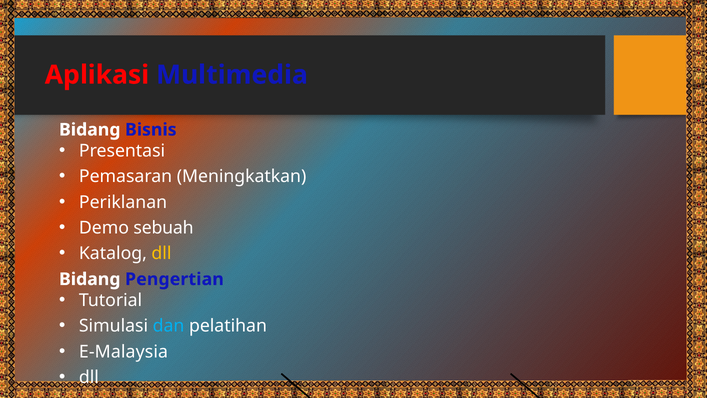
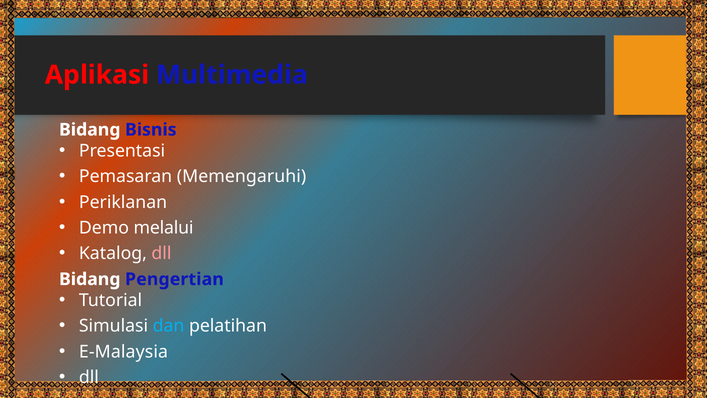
Meningkatkan: Meningkatkan -> Memengaruhi
sebuah: sebuah -> melalui
dll at (161, 253) colour: yellow -> pink
